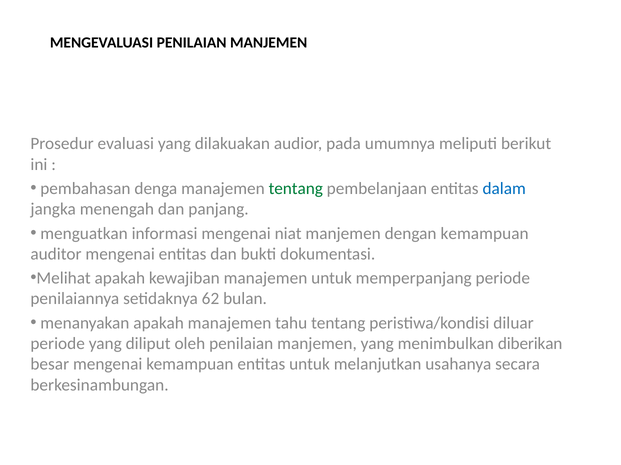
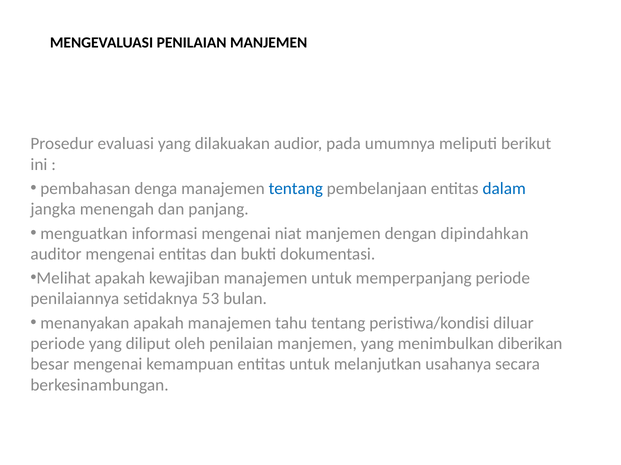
tentang at (296, 189) colour: green -> blue
dengan kemampuan: kemampuan -> dipindahkan
62: 62 -> 53
